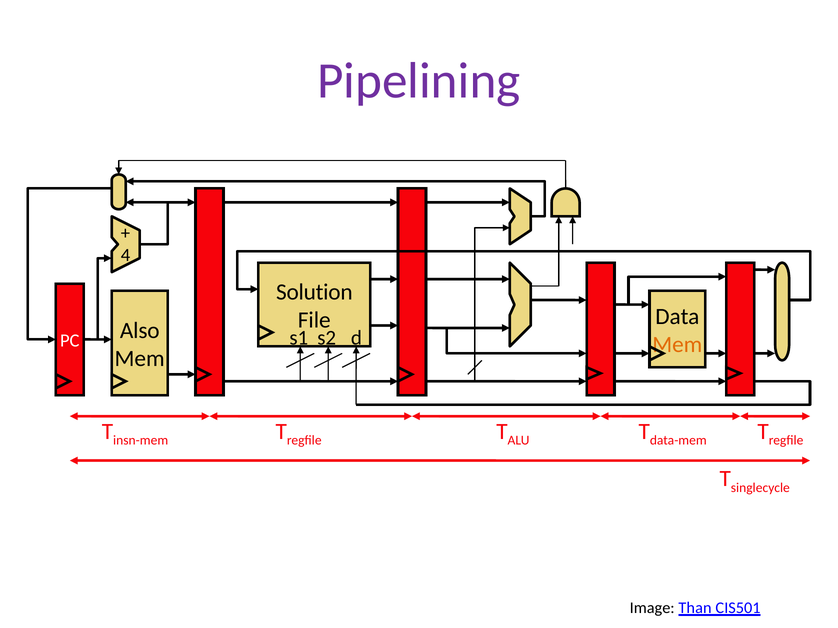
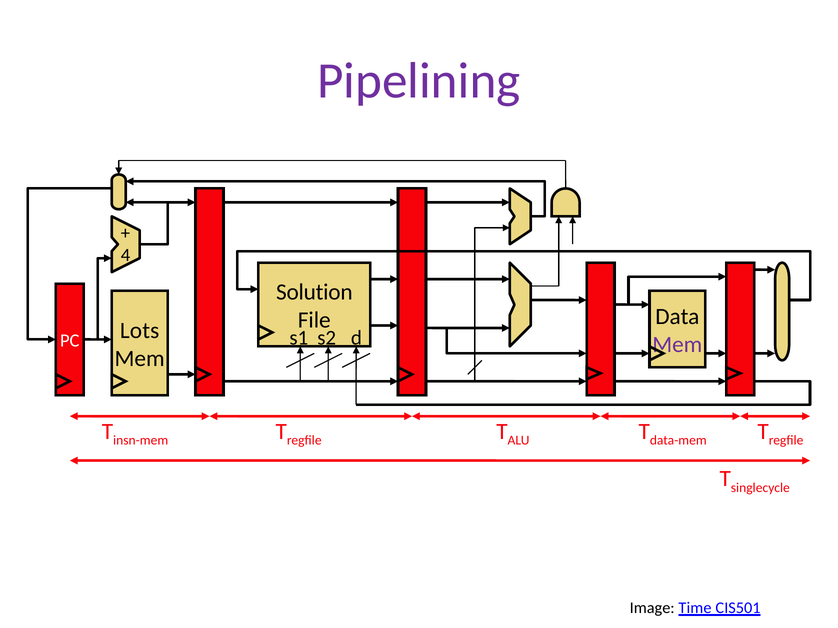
Also: Also -> Lots
Mem at (677, 345) colour: orange -> purple
Than: Than -> Time
